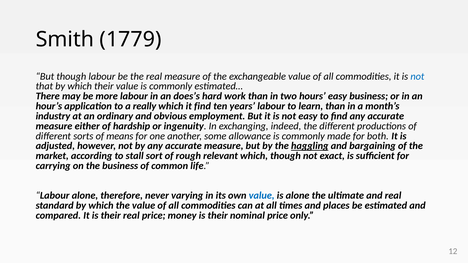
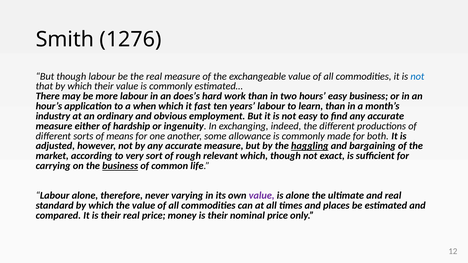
1779: 1779 -> 1276
really: really -> when
it find: find -> fast
stall: stall -> very
business at (120, 166) underline: none -> present
value at (262, 196) colour: blue -> purple
